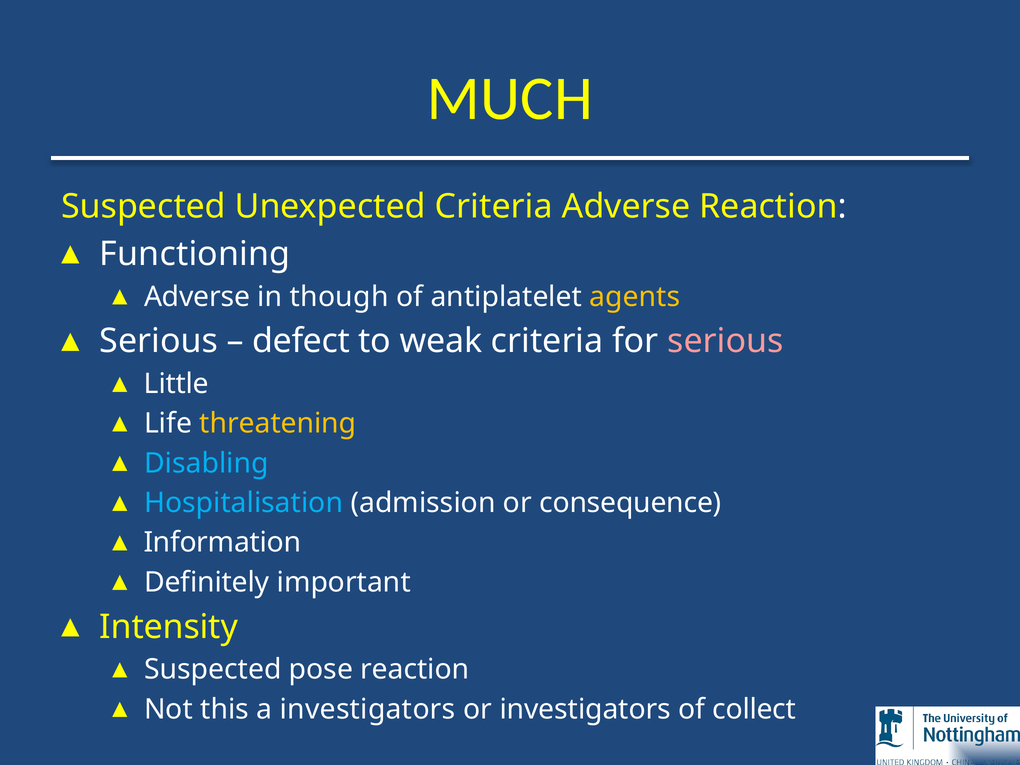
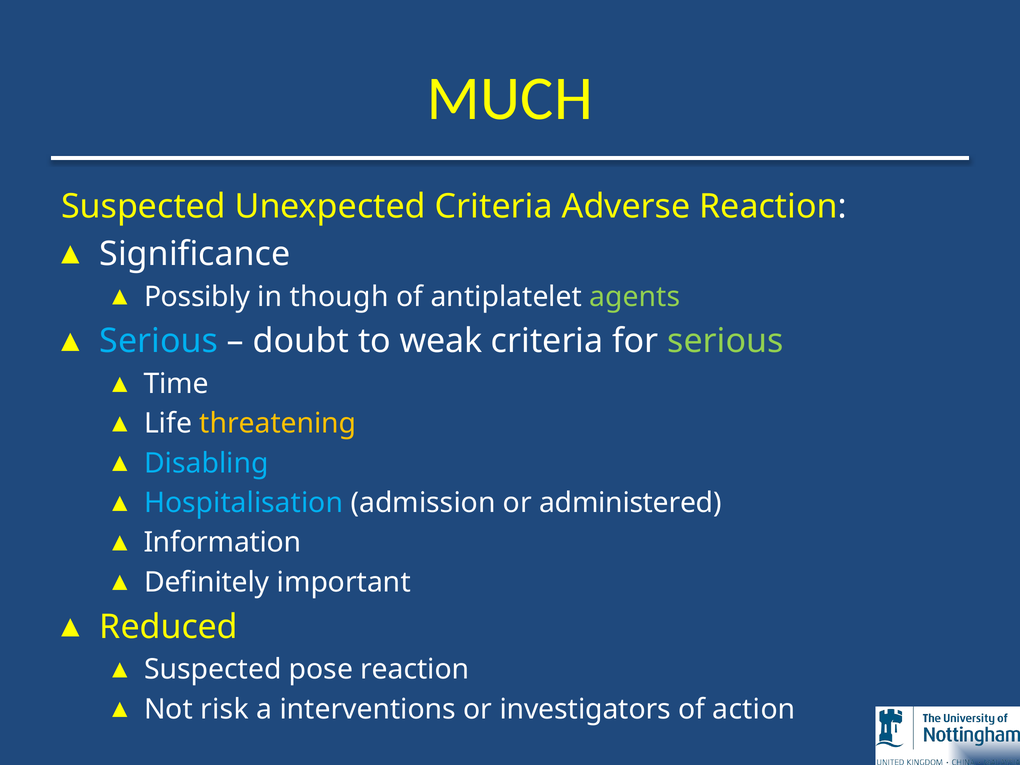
Functioning: Functioning -> Significance
Adverse at (197, 297): Adverse -> Possibly
agents colour: yellow -> light green
Serious at (159, 341) colour: white -> light blue
defect: defect -> doubt
serious at (725, 341) colour: pink -> light green
Little: Little -> Time
consequence: consequence -> administered
Intensity: Intensity -> Reduced
this: this -> risk
a investigators: investigators -> interventions
collect: collect -> action
